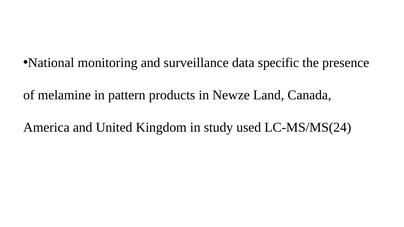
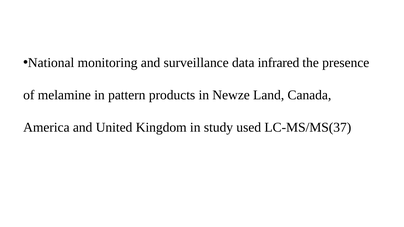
specific: specific -> infrared
LC-MS/MS(24: LC-MS/MS(24 -> LC-MS/MS(37
